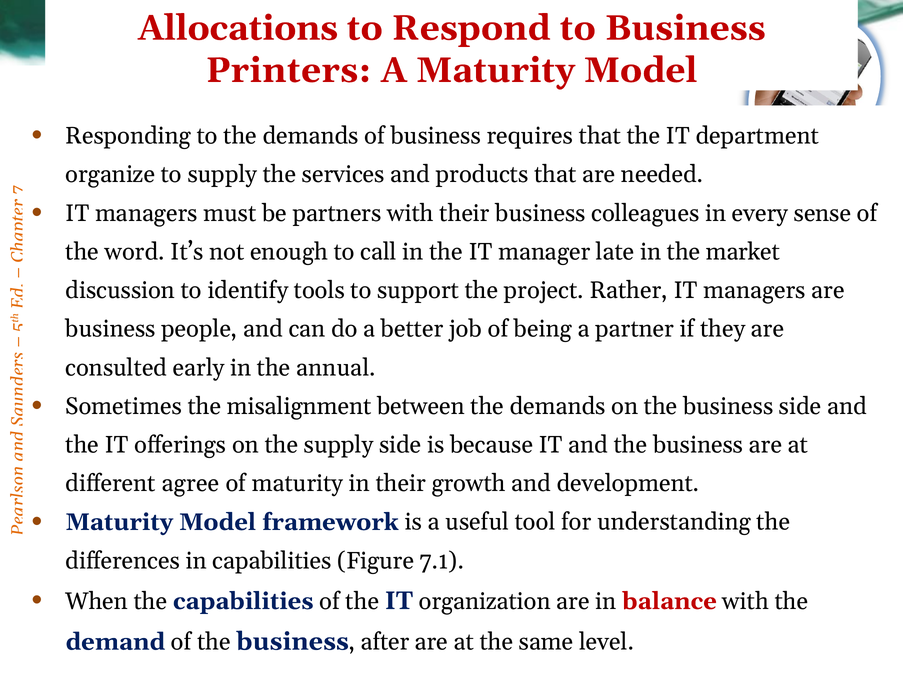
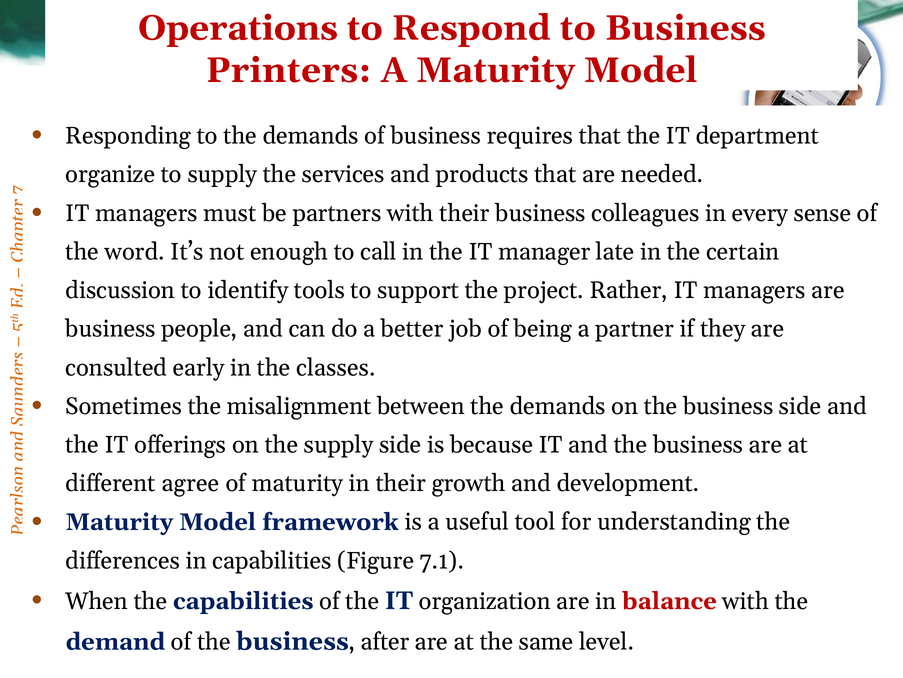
Allocations: Allocations -> Operations
market: market -> certain
annual: annual -> classes
